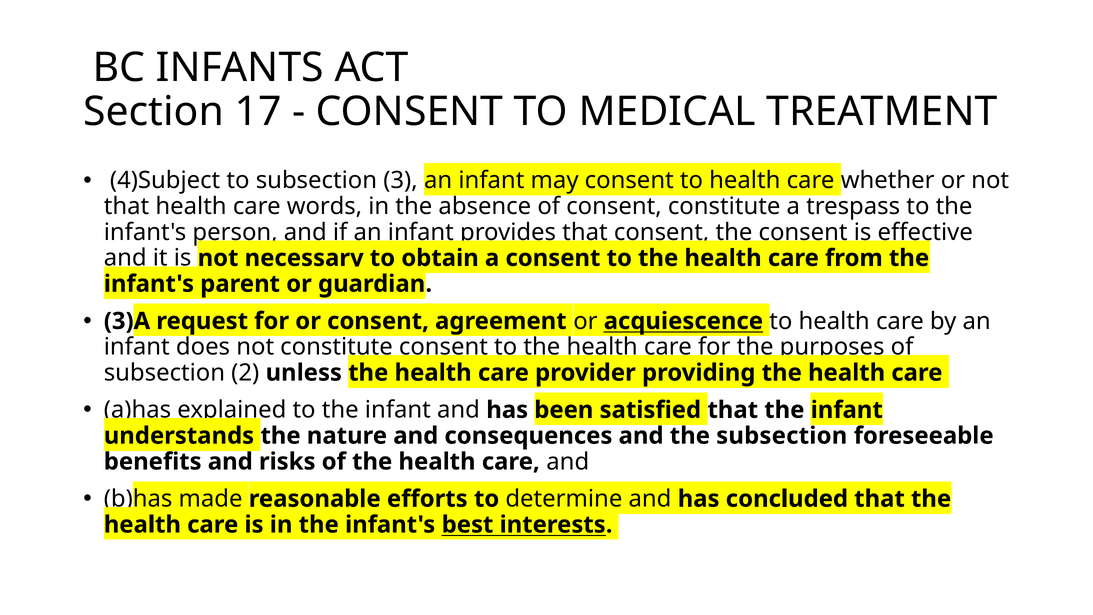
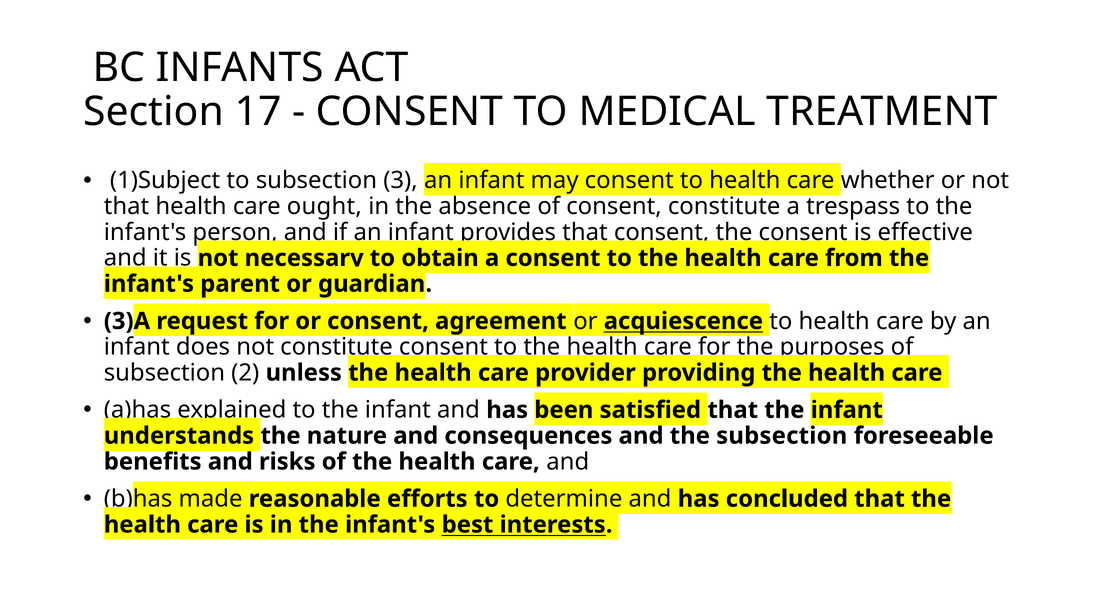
4)Subject: 4)Subject -> 1)Subject
words: words -> ought
